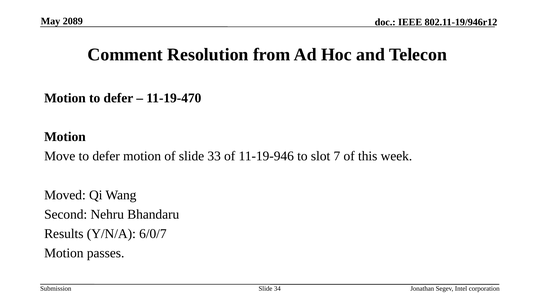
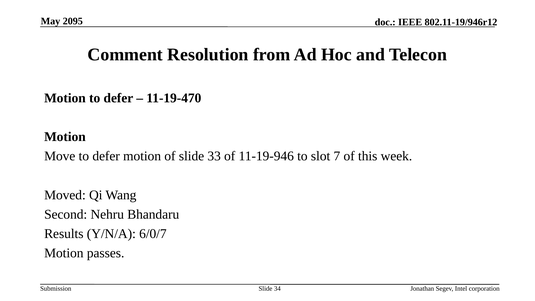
2089: 2089 -> 2095
